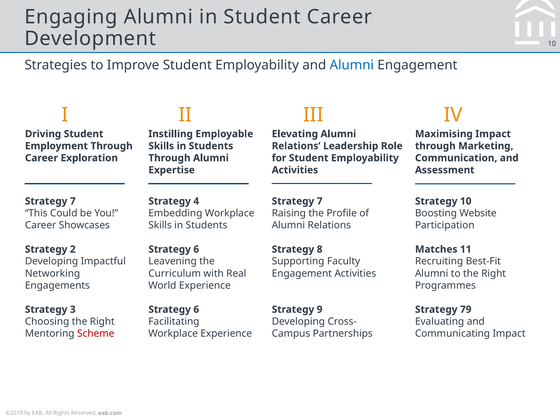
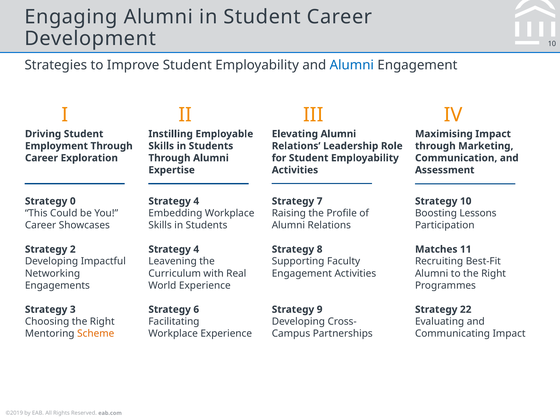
7 at (73, 201): 7 -> 0
Website: Website -> Lessons
6 at (196, 249): 6 -> 4
79: 79 -> 22
Scheme colour: red -> orange
